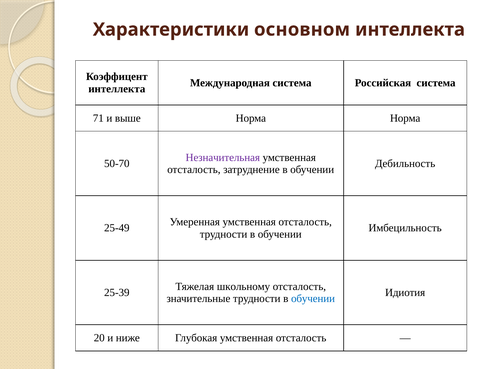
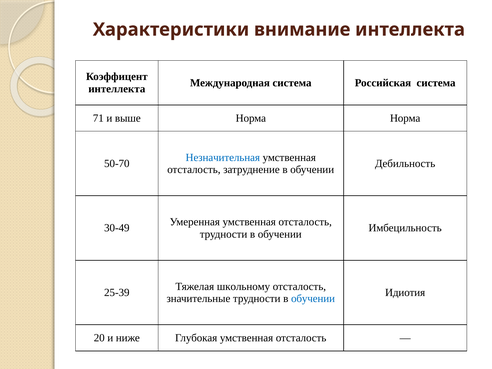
основном: основном -> внимание
Незначительная colour: purple -> blue
25-49: 25-49 -> 30-49
